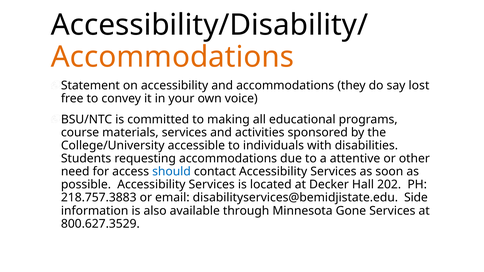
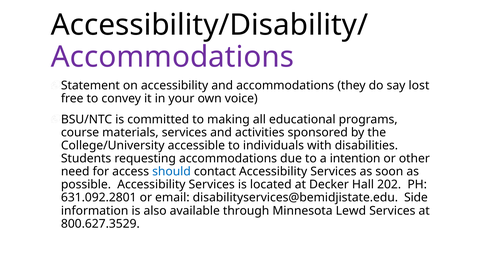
Accommodations at (172, 57) colour: orange -> purple
attentive: attentive -> intention
218.757.3883: 218.757.3883 -> 631.092.2801
Gone: Gone -> Lewd
